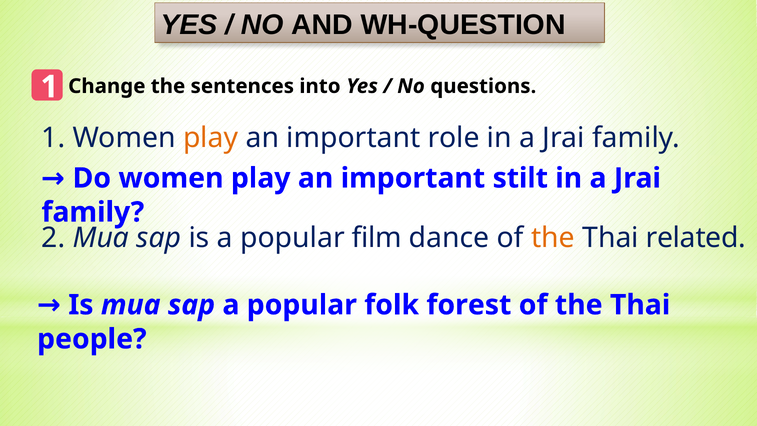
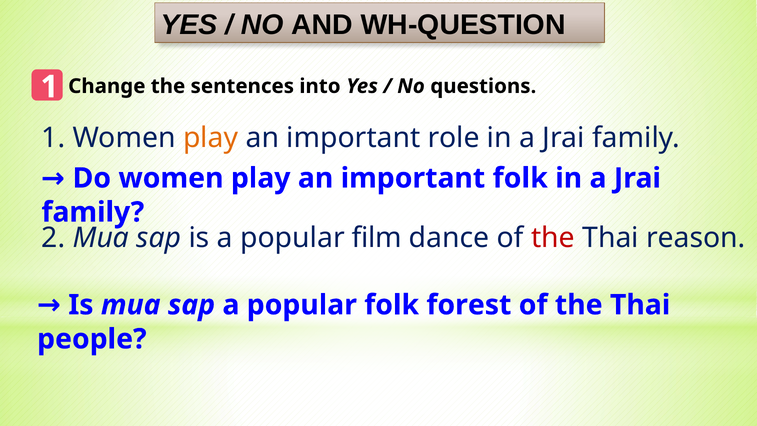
important stilt: stilt -> folk
the at (553, 238) colour: orange -> red
related: related -> reason
